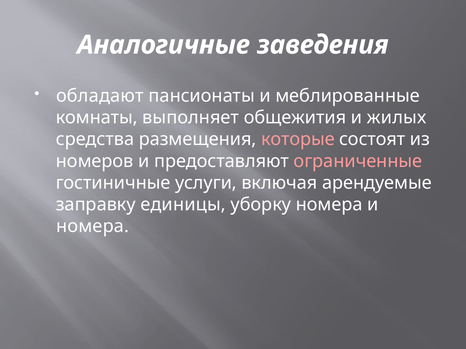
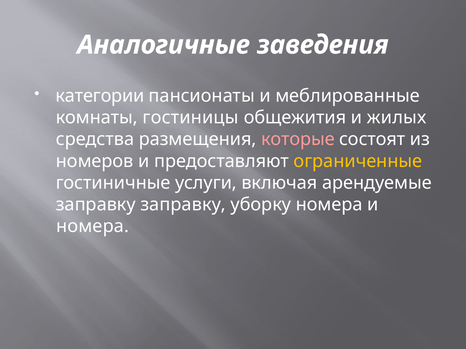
обладают: обладают -> категории
выполняет: выполняет -> гостиницы
ограниченные colour: pink -> yellow
заправку единицы: единицы -> заправку
